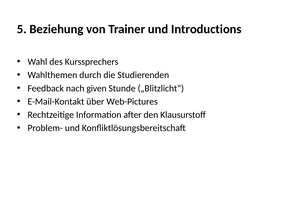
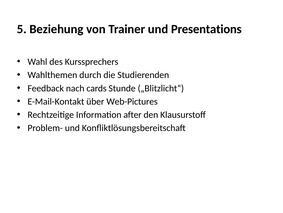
Introductions: Introductions -> Presentations
given: given -> cards
